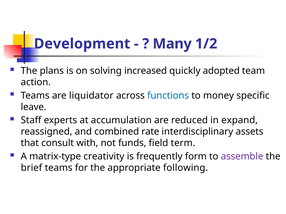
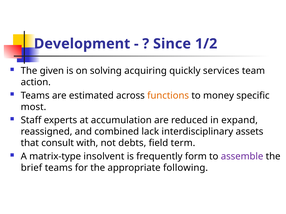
Many: Many -> Since
plans: plans -> given
increased: increased -> acquiring
adopted: adopted -> services
liquidator: liquidator -> estimated
functions colour: blue -> orange
leave: leave -> most
rate: rate -> lack
funds: funds -> debts
creativity: creativity -> insolvent
